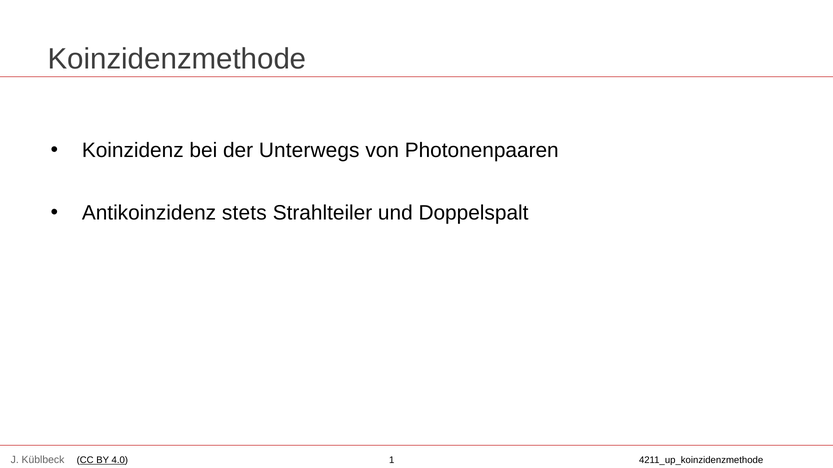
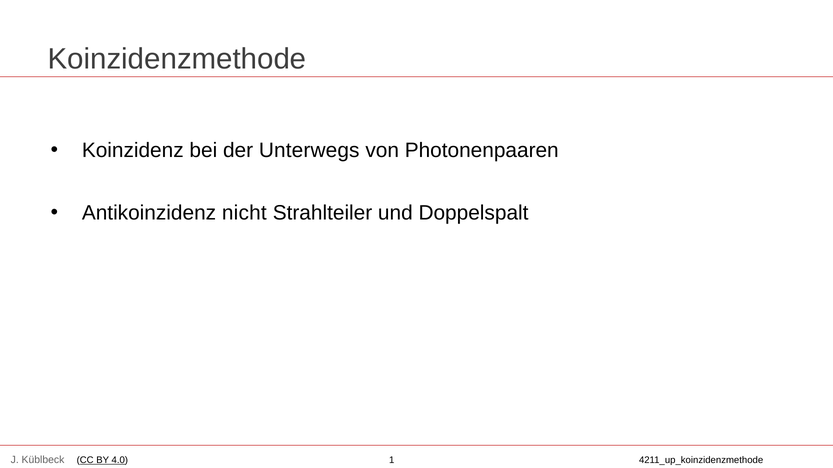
stets: stets -> nicht
